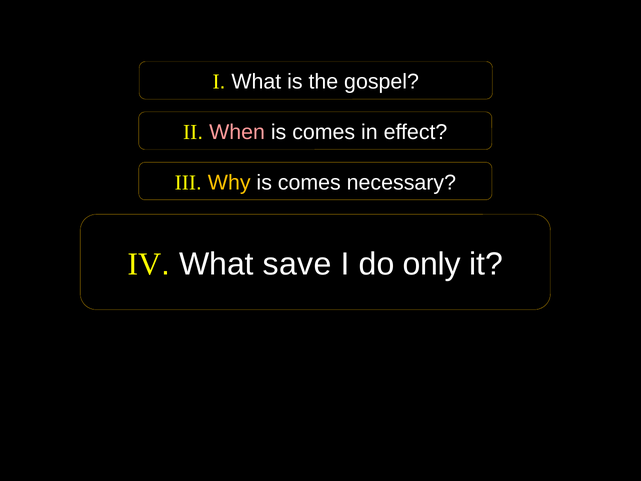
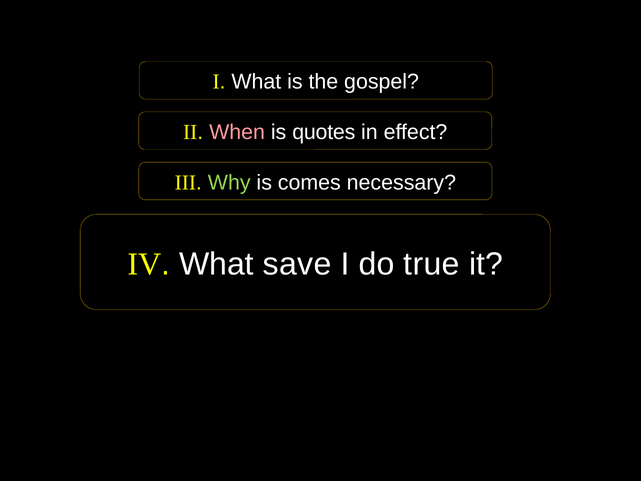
comes at (324, 132): comes -> quotes
Why colour: yellow -> light green
only: only -> true
